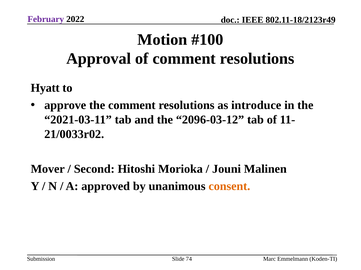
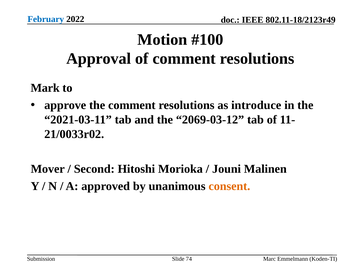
February colour: purple -> blue
Hyatt: Hyatt -> Mark
2096-03-12: 2096-03-12 -> 2069-03-12
